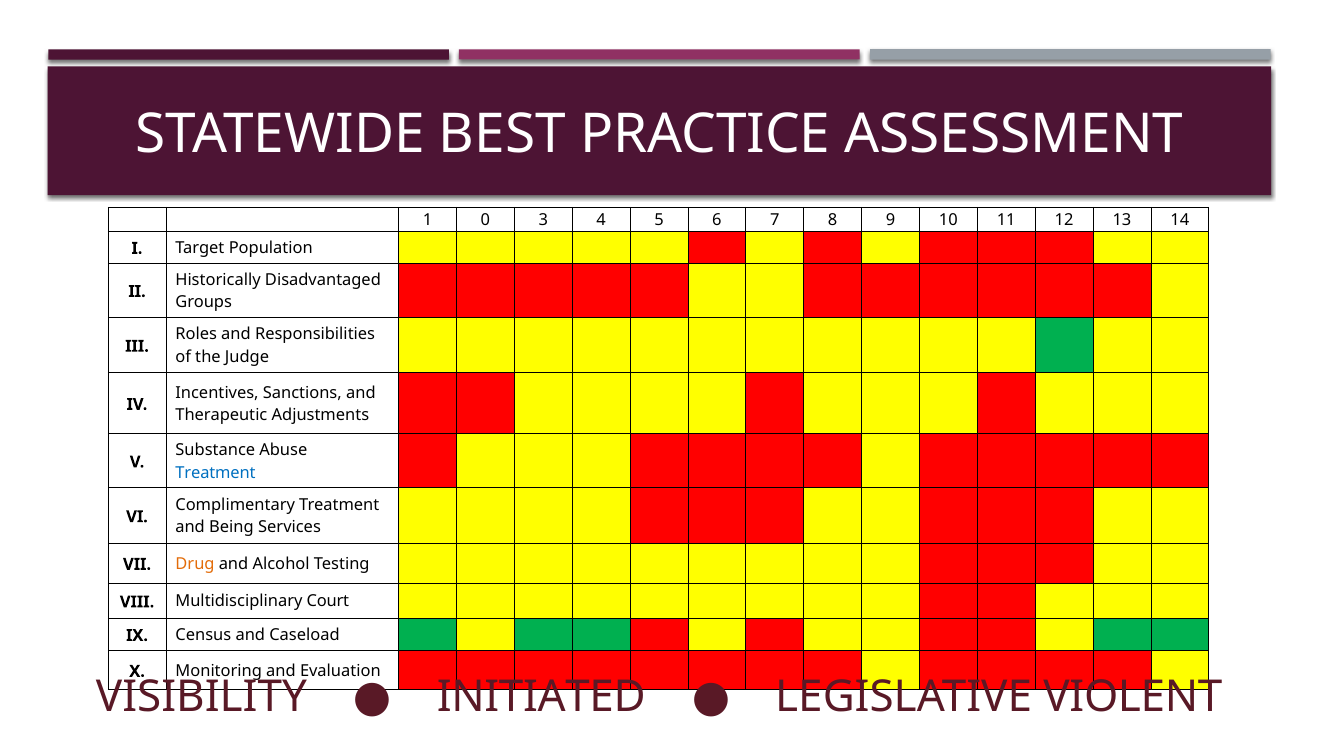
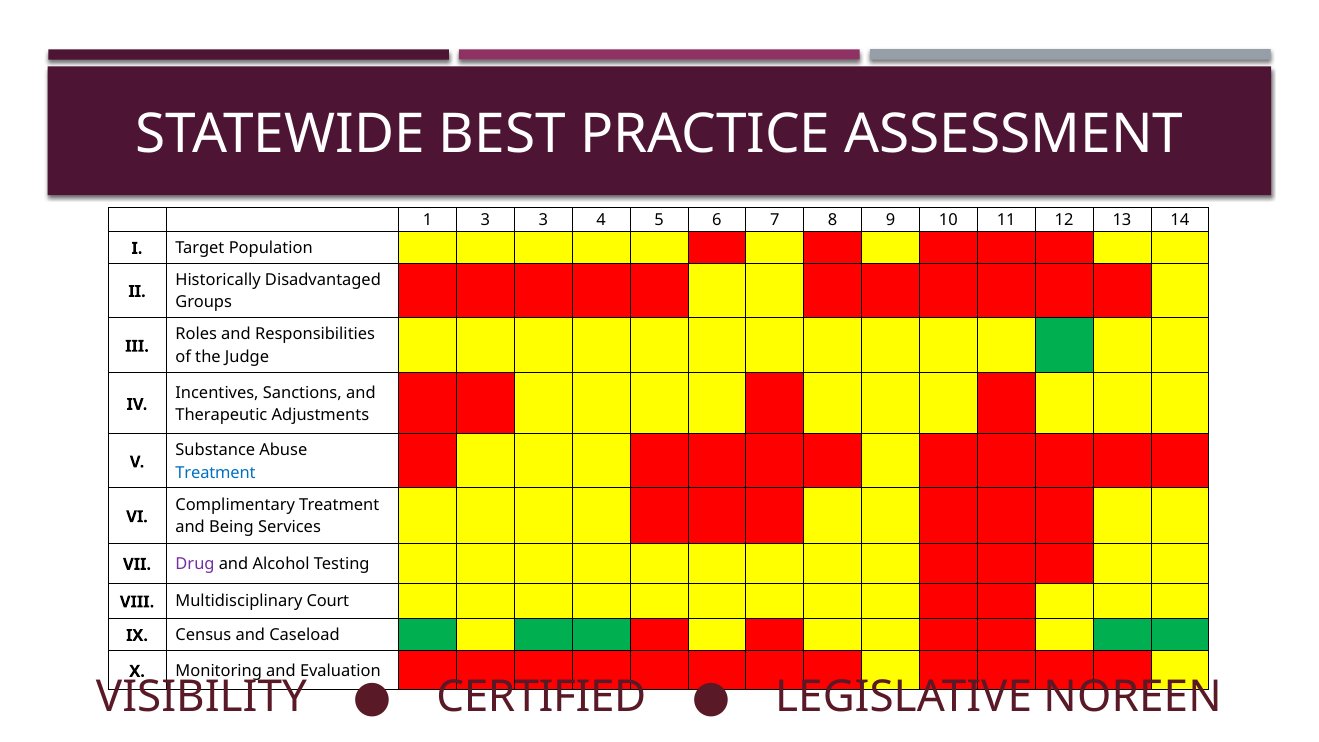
1 0: 0 -> 3
Drug colour: orange -> purple
INITIATED: INITIATED -> CERTIFIED
VIOLENT: VIOLENT -> NOREEN
